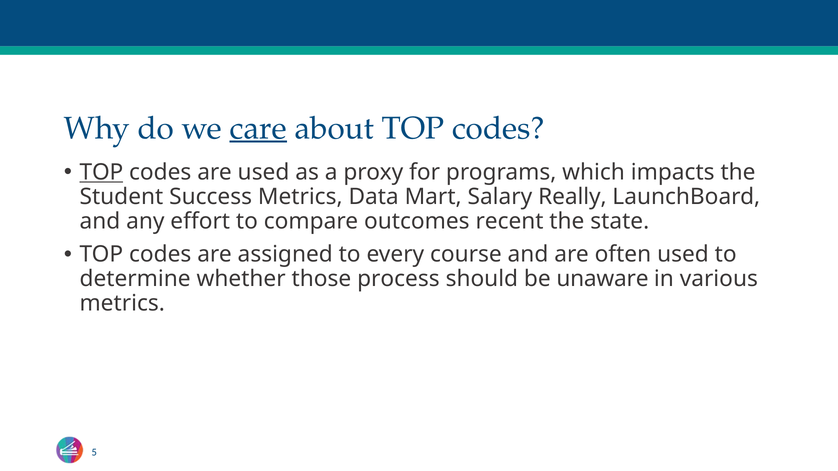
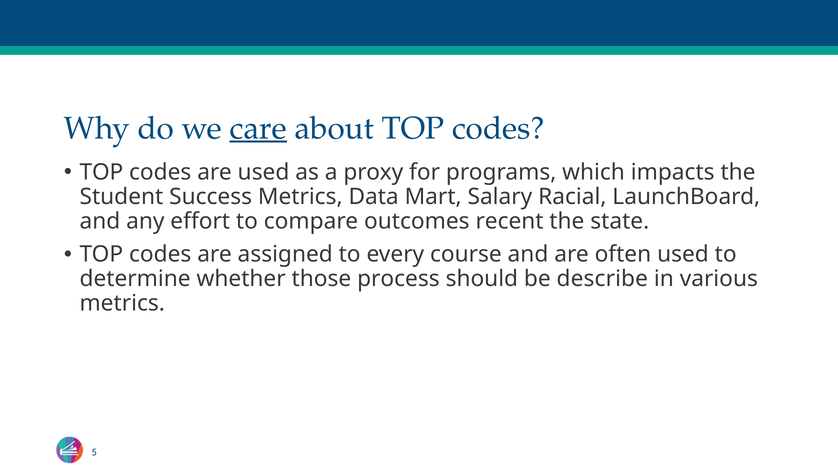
TOP at (101, 172) underline: present -> none
Really: Really -> Racial
unaware: unaware -> describe
